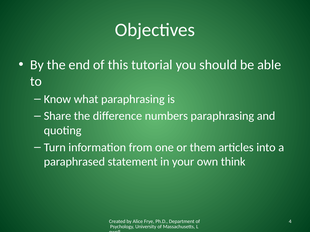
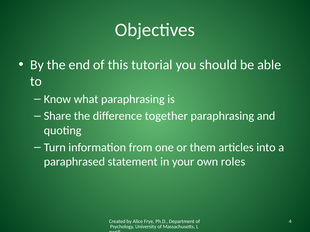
numbers: numbers -> together
think: think -> roles
